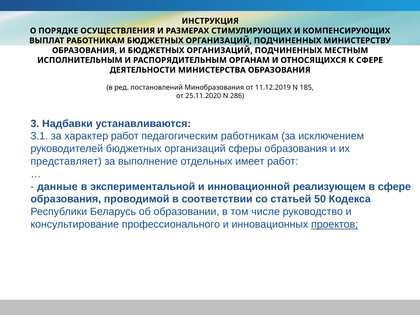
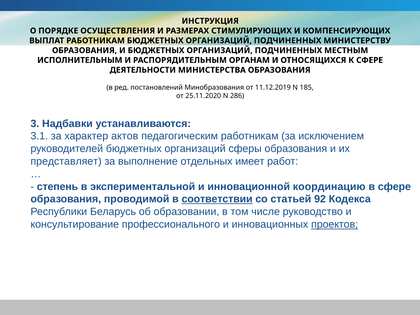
характер работ: работ -> актов
данные: данные -> степень
реализующем: реализующем -> координацию
соответствии underline: none -> present
50: 50 -> 92
